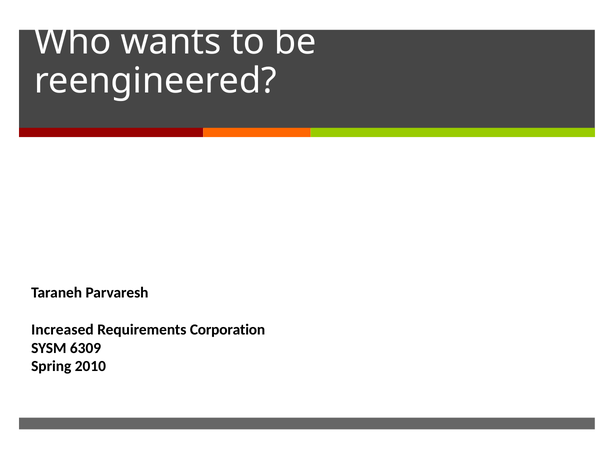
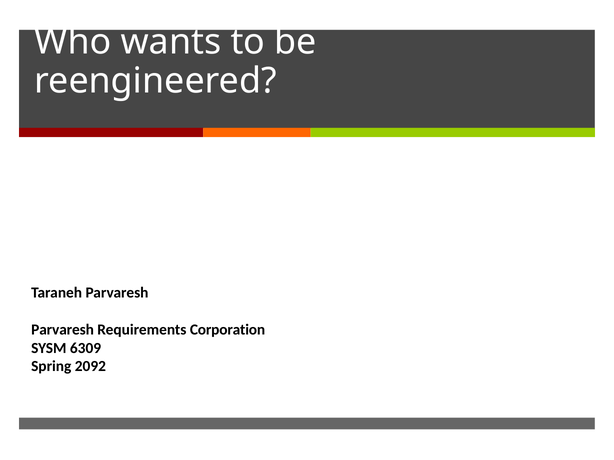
Increased at (62, 330): Increased -> Parvaresh
2010: 2010 -> 2092
